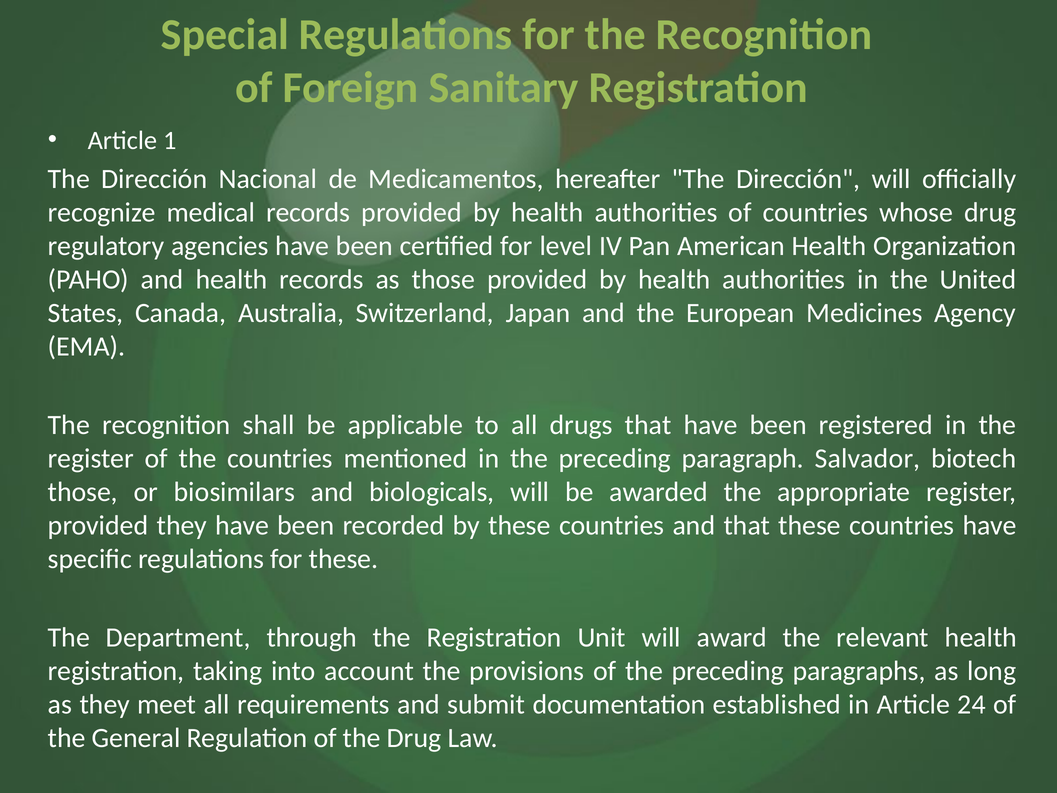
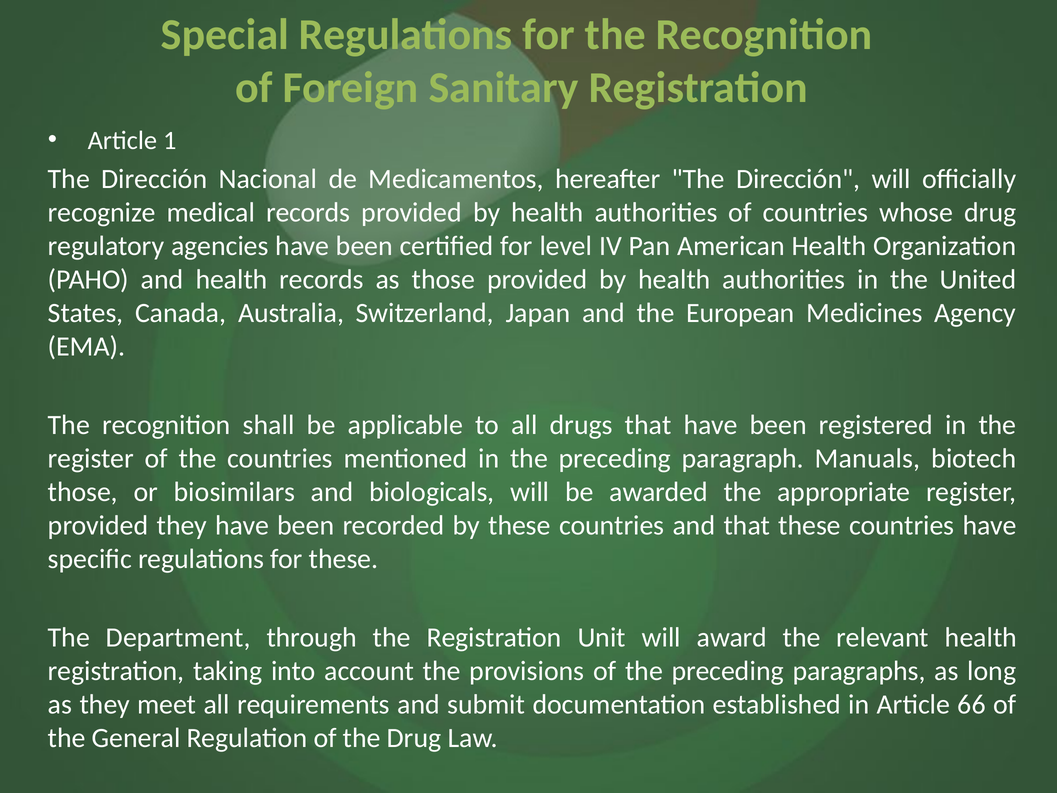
Salvador: Salvador -> Manuals
24: 24 -> 66
